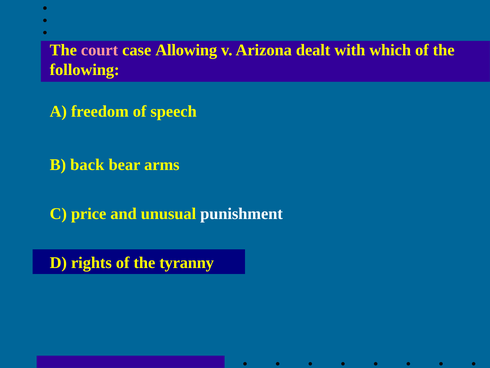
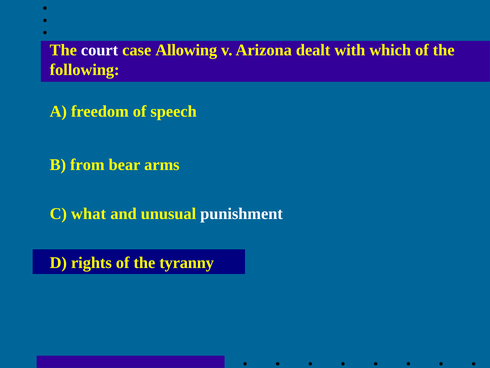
court colour: pink -> white
back: back -> from
price: price -> what
